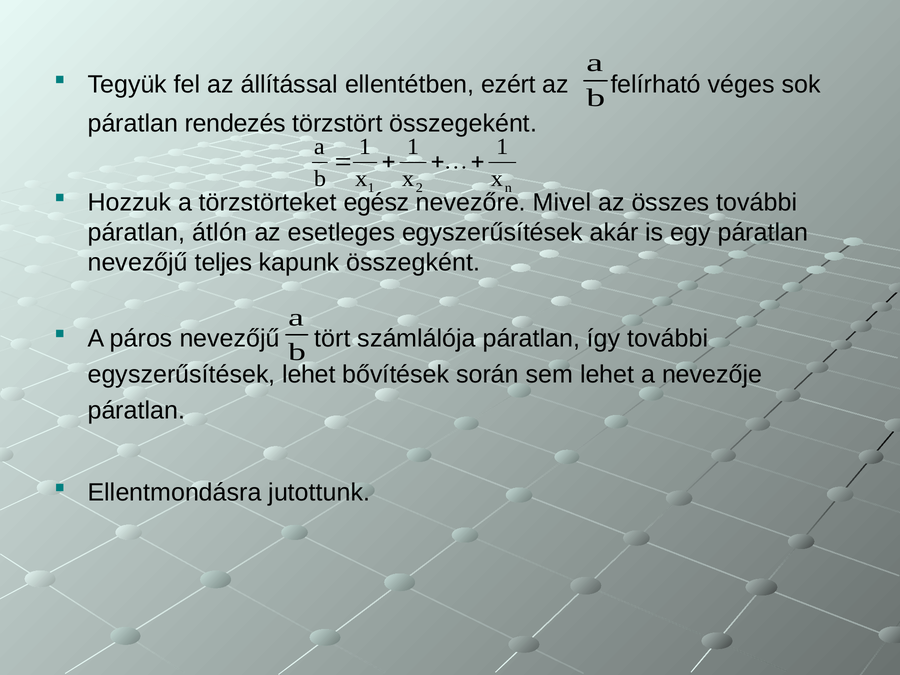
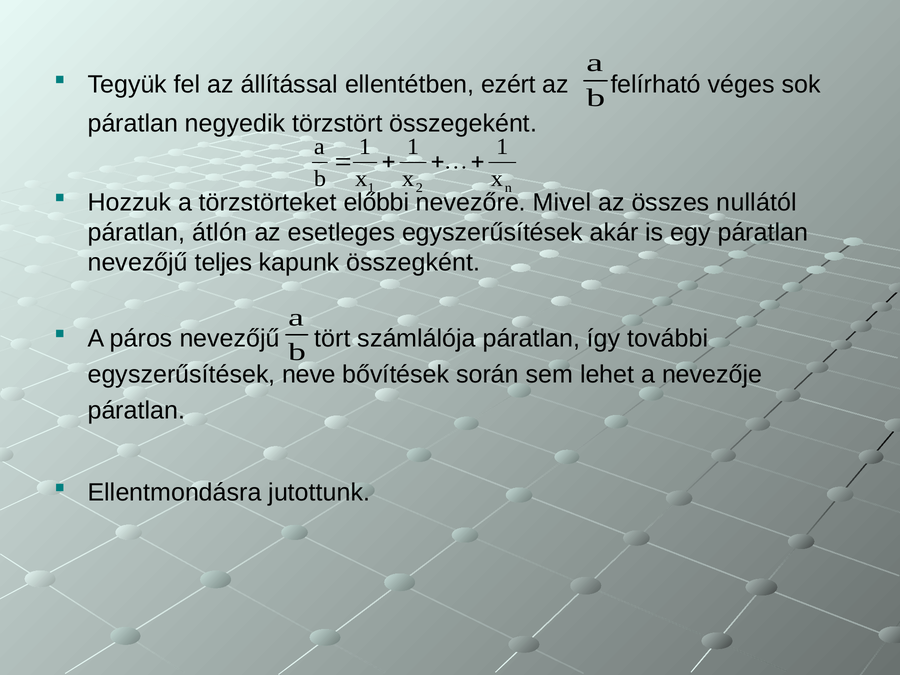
rendezés: rendezés -> negyedik
egész: egész -> előbbi
összes további: további -> nullától
egyszerűsítések lehet: lehet -> neve
